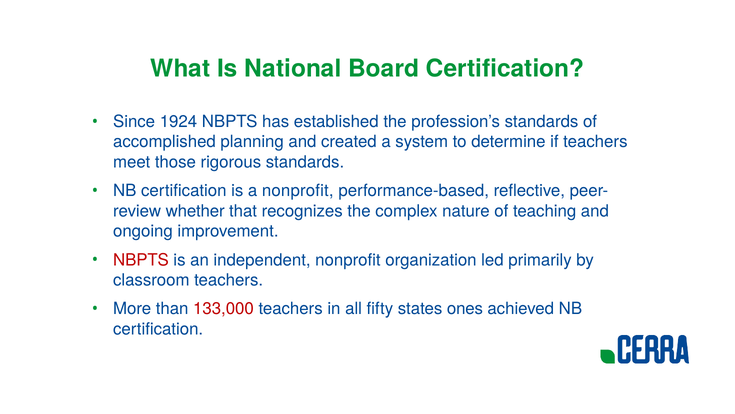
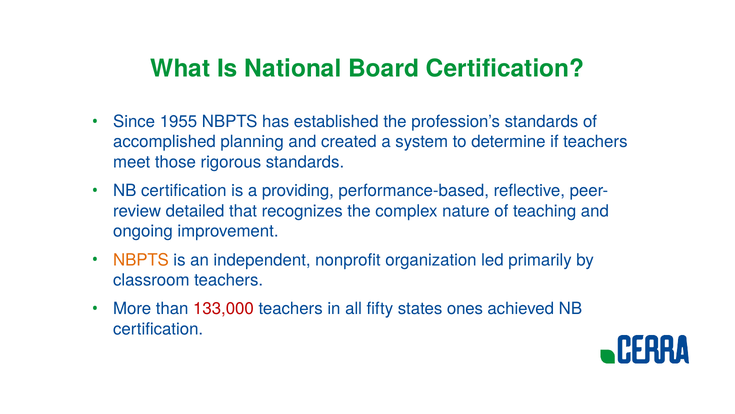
1924: 1924 -> 1955
a nonprofit: nonprofit -> providing
whether: whether -> detailed
NBPTS at (141, 260) colour: red -> orange
